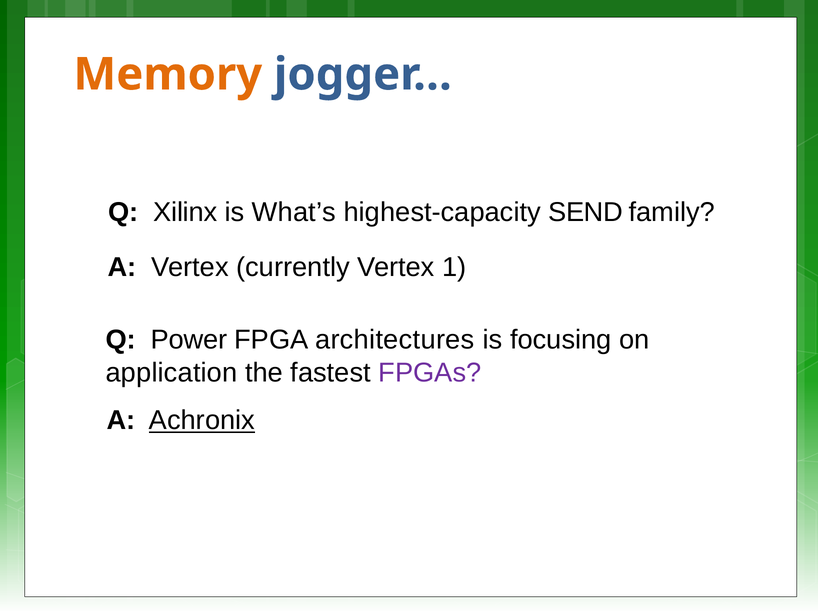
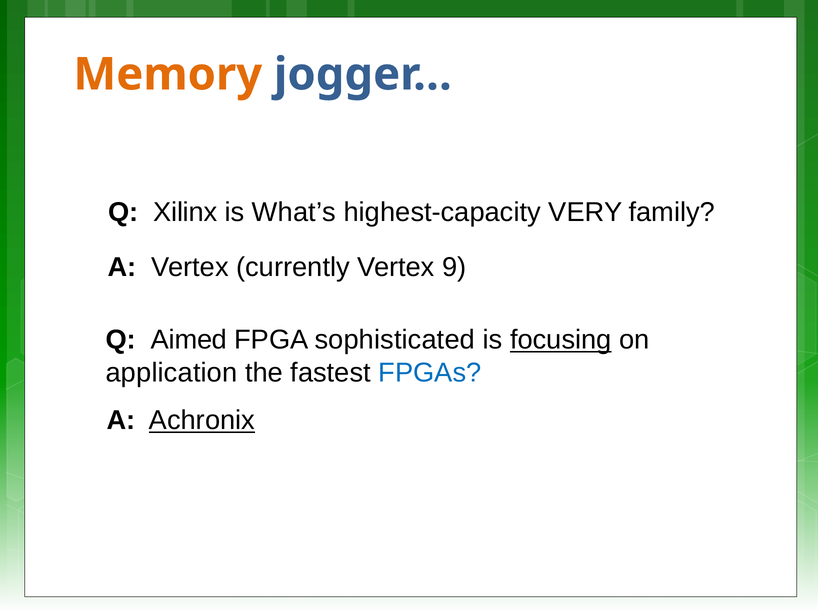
SEND: SEND -> VERY
1: 1 -> 9
Power: Power -> Aimed
architectures: architectures -> sophisticated
focusing underline: none -> present
FPGAs colour: purple -> blue
